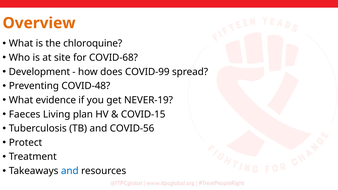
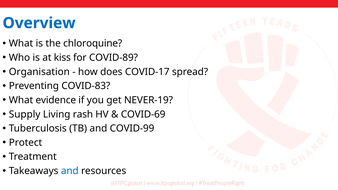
Overview colour: orange -> blue
site: site -> kiss
COVID-68: COVID-68 -> COVID-89
Development: Development -> Organisation
COVID-99: COVID-99 -> COVID-17
COVID-48: COVID-48 -> COVID-83
Faeces: Faeces -> Supply
plan: plan -> rash
COVID-15: COVID-15 -> COVID-69
COVID-56: COVID-56 -> COVID-99
